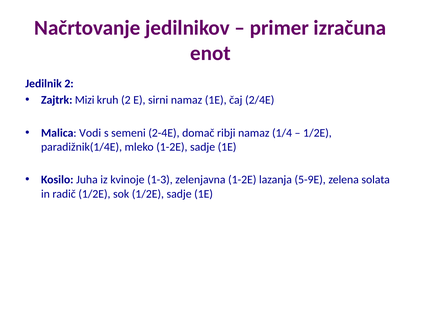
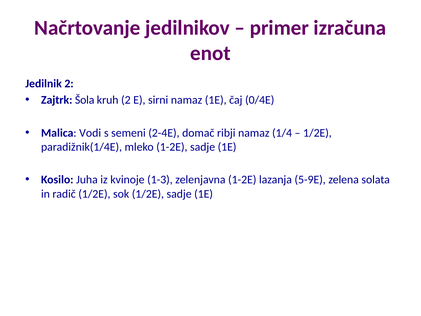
Mizi: Mizi -> Šola
2/4E: 2/4E -> 0/4E
